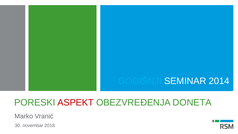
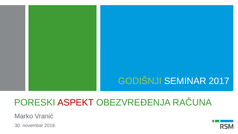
GODIŠNJI colour: light blue -> light green
2014: 2014 -> 2017
DONETA: DONETA -> RAČUNA
